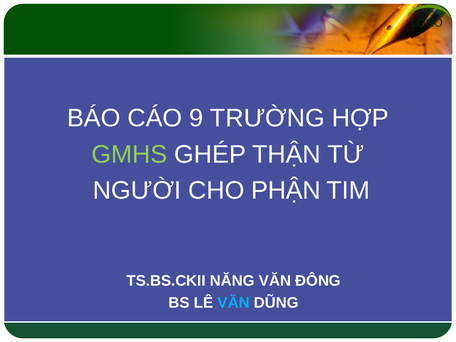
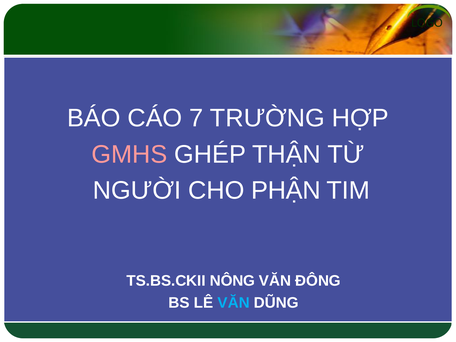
9: 9 -> 7
GMHS colour: light green -> pink
NĂNG: NĂNG -> NÔNG
